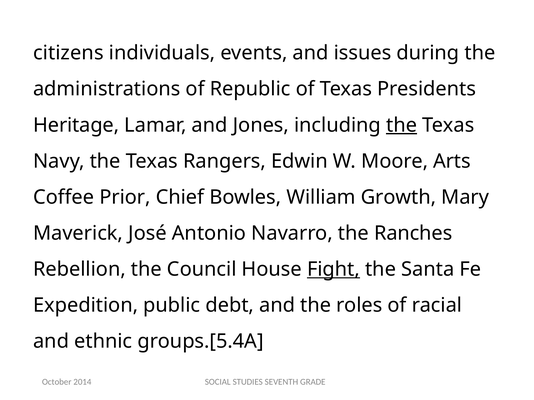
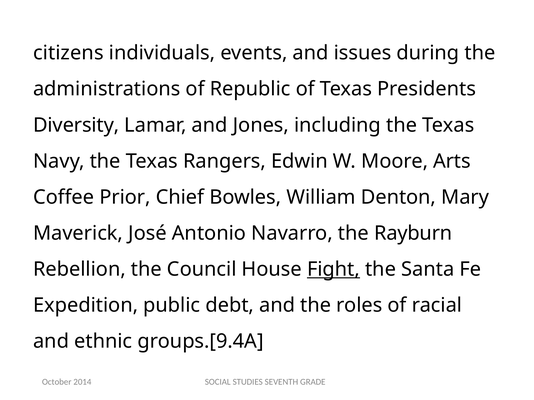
Heritage: Heritage -> Diversity
the at (402, 125) underline: present -> none
Growth: Growth -> Denton
Ranches: Ranches -> Rayburn
groups.[5.4A: groups.[5.4A -> groups.[9.4A
